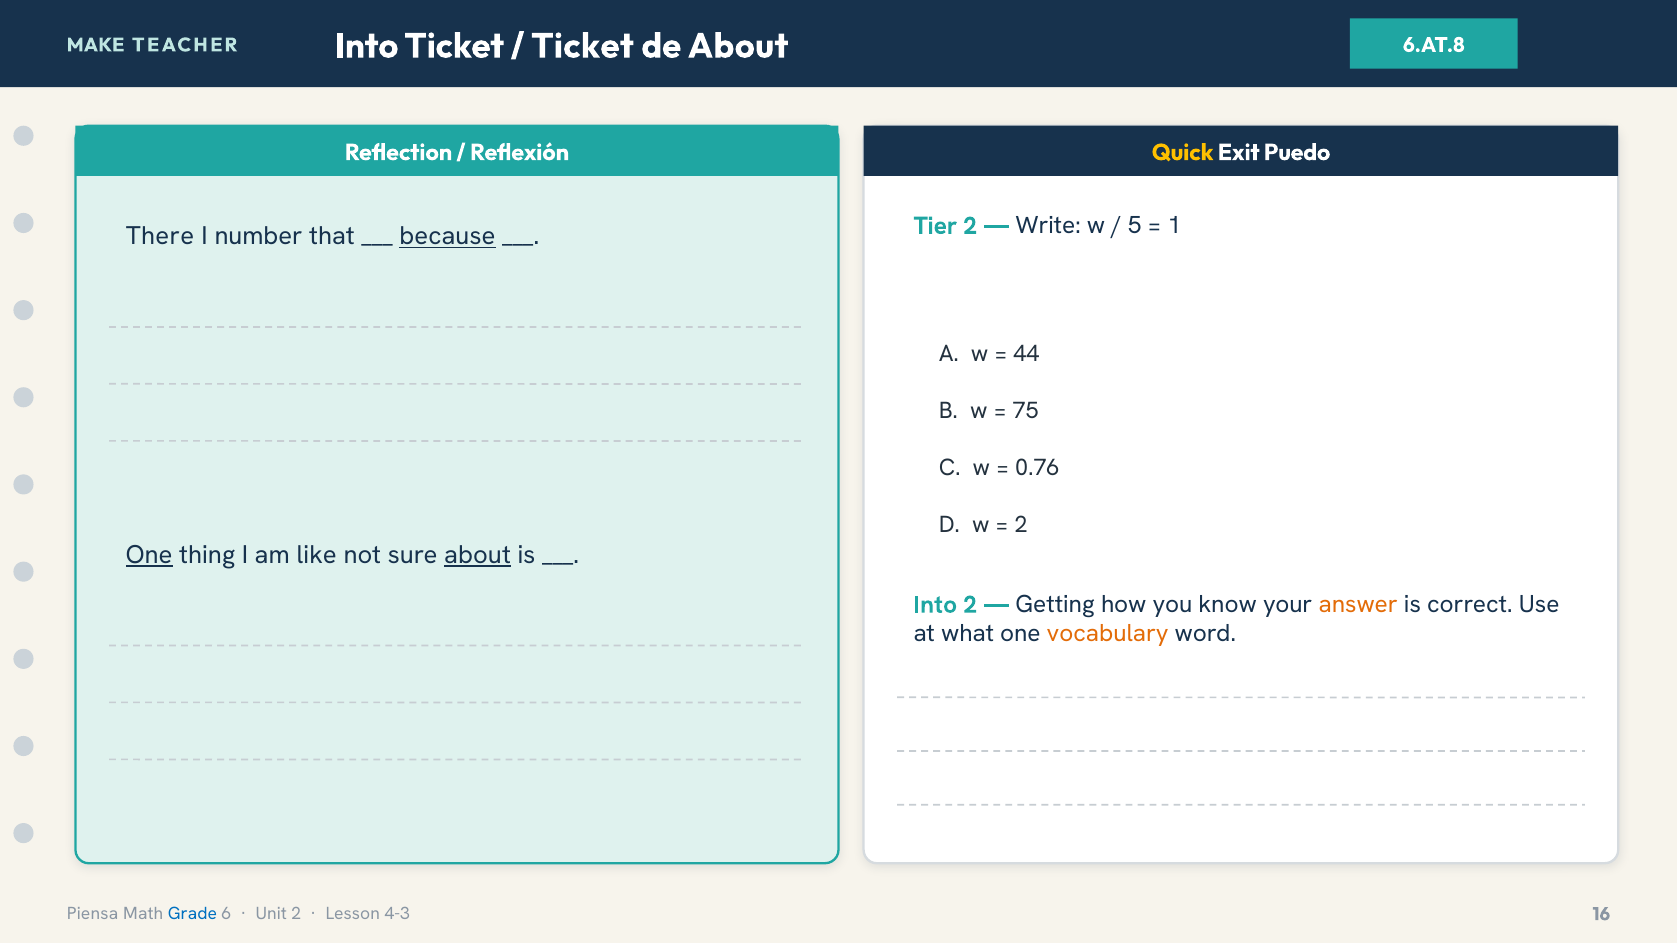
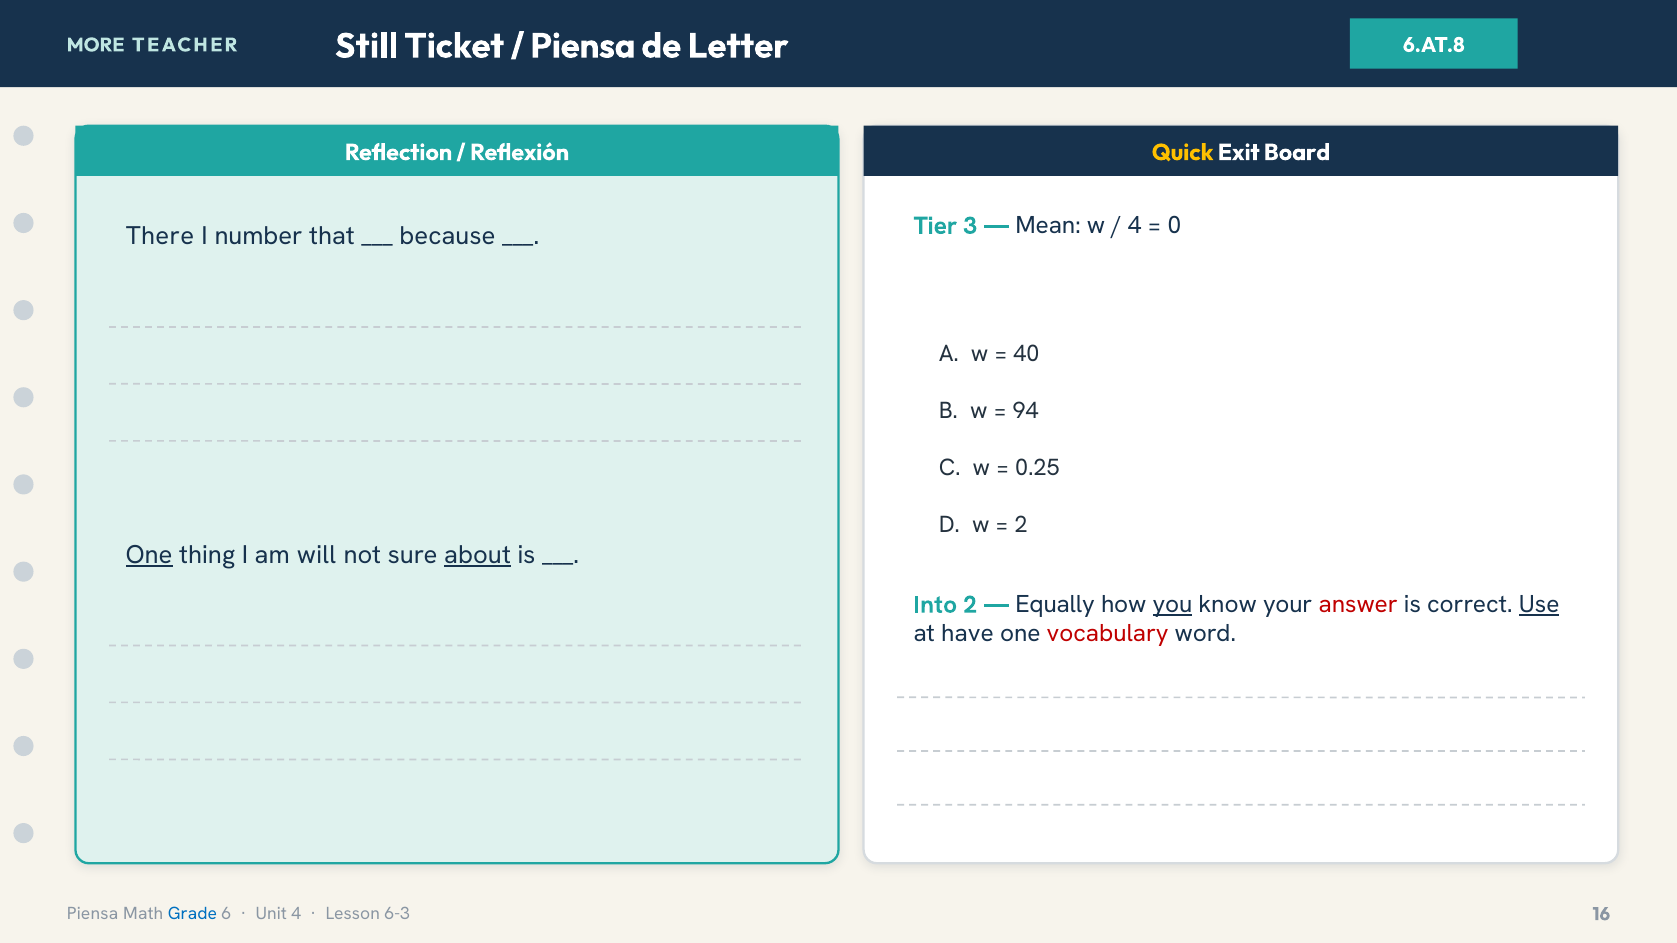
MAKE: MAKE -> MORE
TEACHER Into: Into -> Still
Ticket at (583, 46): Ticket -> Piensa
de About: About -> Letter
Puedo: Puedo -> Board
Tier 2: 2 -> 3
Write: Write -> Mean
5 at (1135, 226): 5 -> 4
1: 1 -> 0
because underline: present -> none
44: 44 -> 40
75: 75 -> 94
0.76: 0.76 -> 0.25
like: like -> will
Getting: Getting -> Equally
you underline: none -> present
answer colour: orange -> red
Use underline: none -> present
what: what -> have
vocabulary colour: orange -> red
Unit 2: 2 -> 4
4-3: 4-3 -> 6-3
